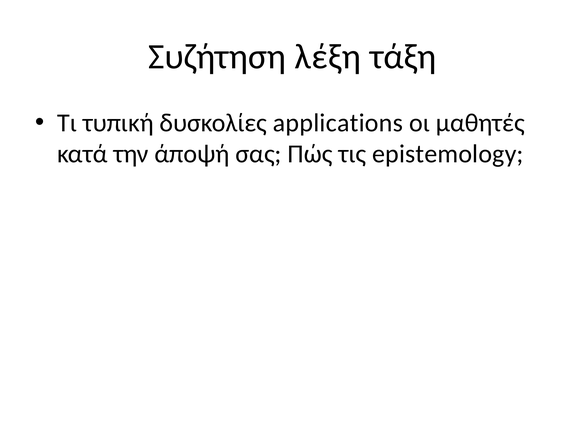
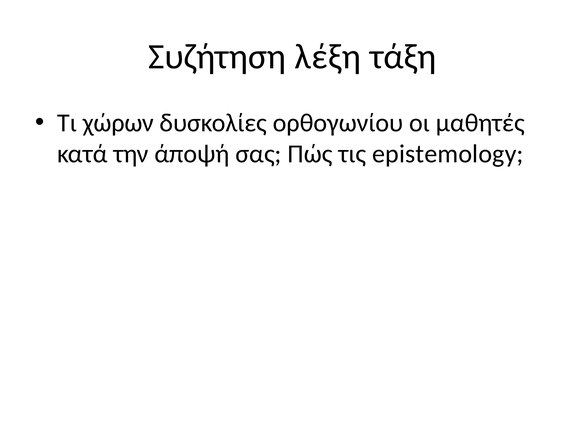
τυπική: τυπική -> χώρων
applications: applications -> ορθογωνίου
